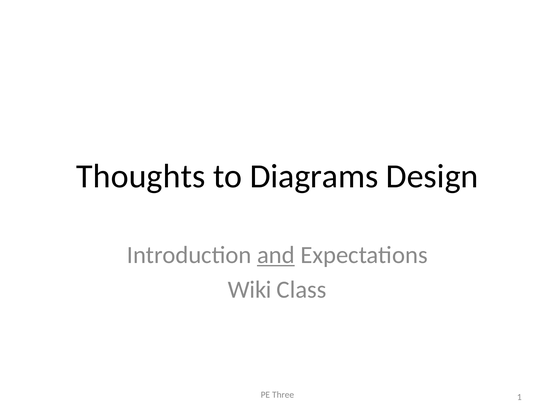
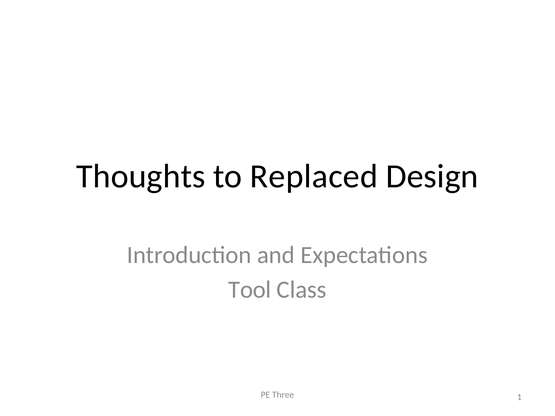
Diagrams: Diagrams -> Replaced
and underline: present -> none
Wiki: Wiki -> Tool
